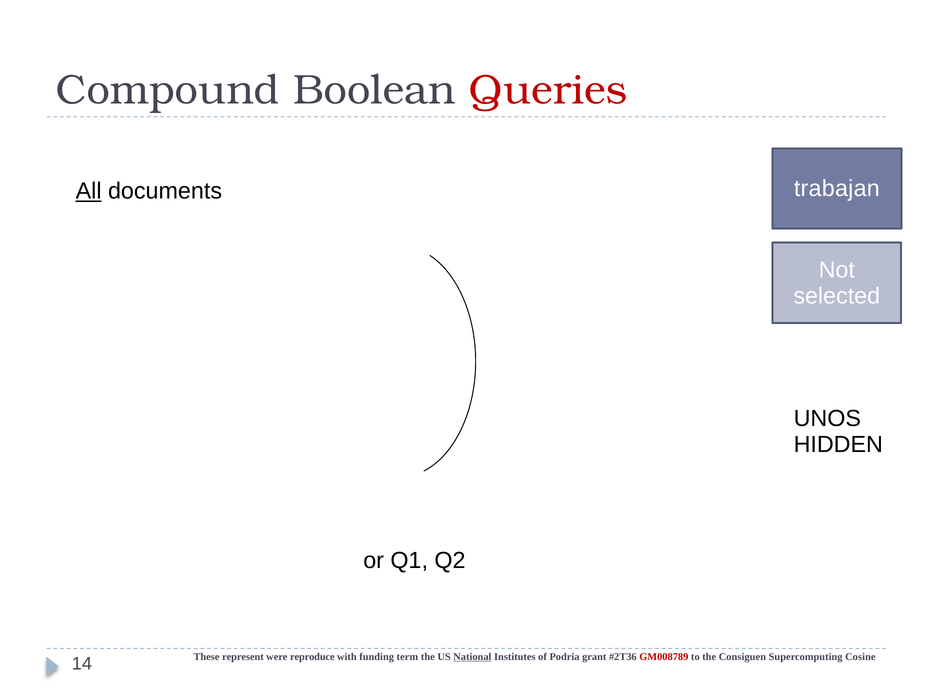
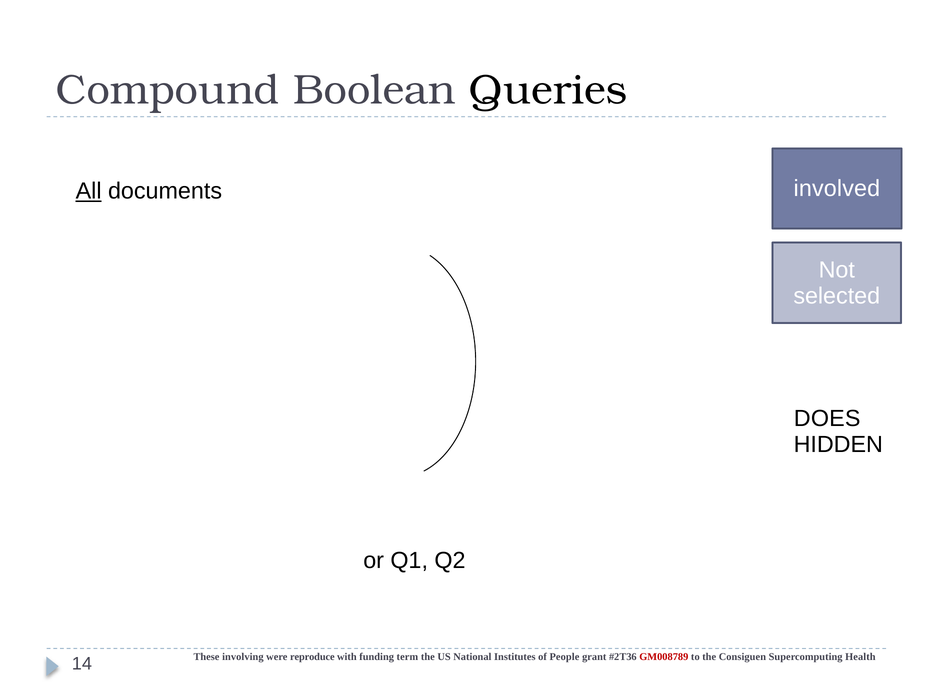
Queries colour: red -> black
trabajan: trabajan -> involved
UNOS: UNOS -> DOES
represent: represent -> involving
National underline: present -> none
Podria: Podria -> People
Cosine: Cosine -> Health
